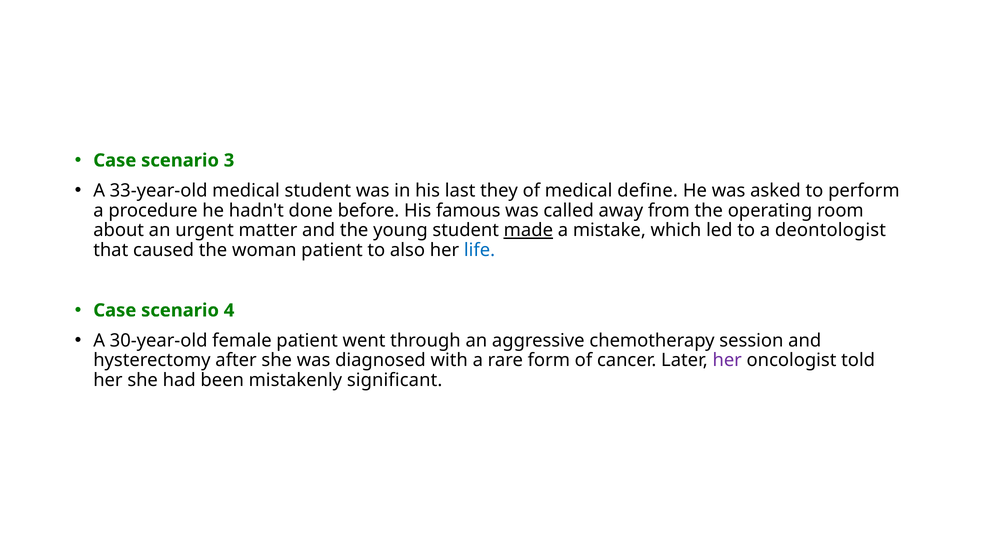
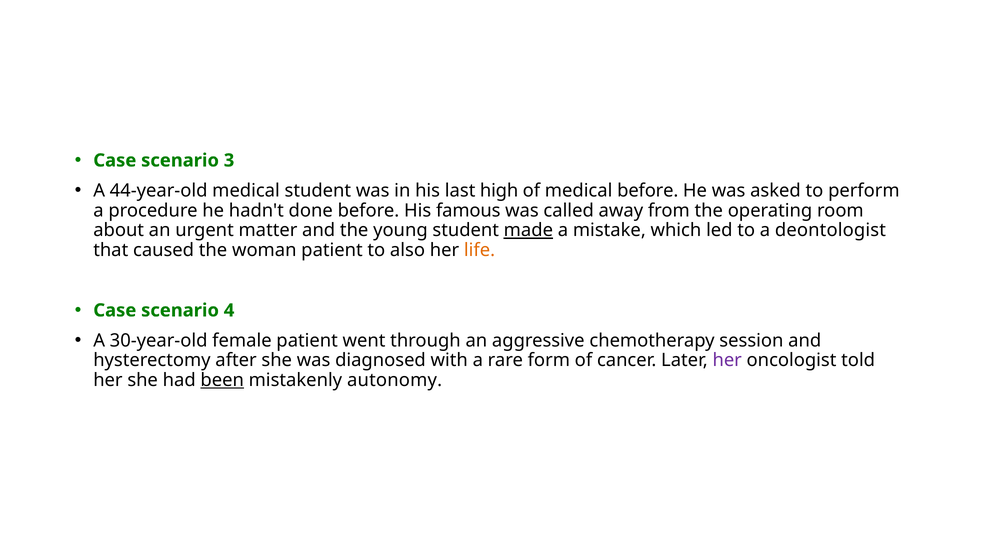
33-year-old: 33-year-old -> 44-year-old
they: they -> high
medical define: define -> before
life colour: blue -> orange
been underline: none -> present
significant: significant -> autonomy
